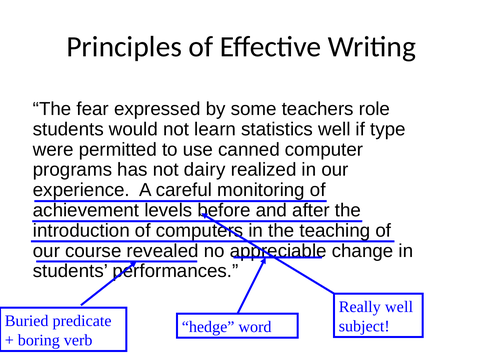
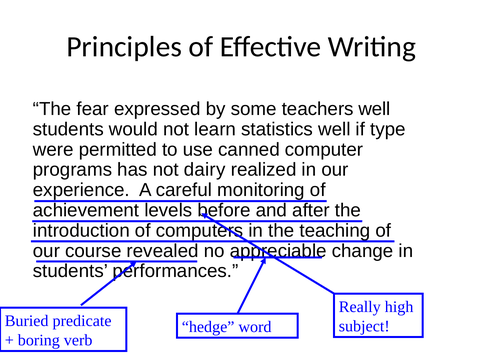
teachers role: role -> well
Really well: well -> high
